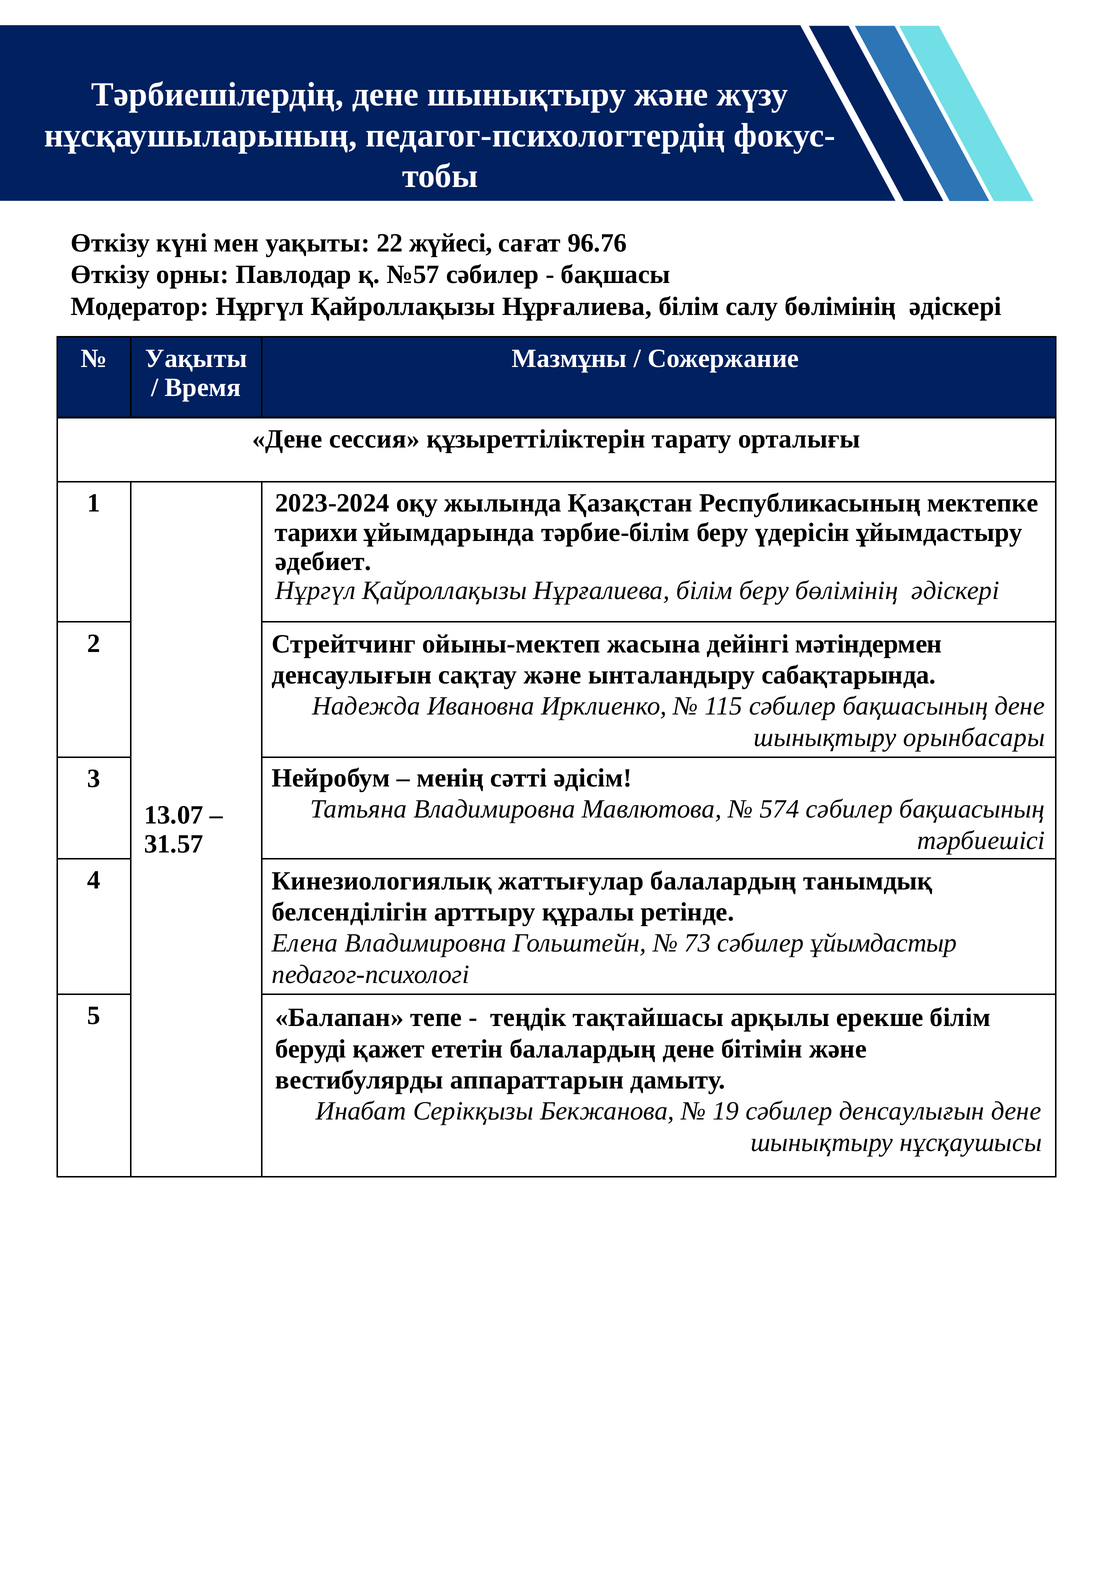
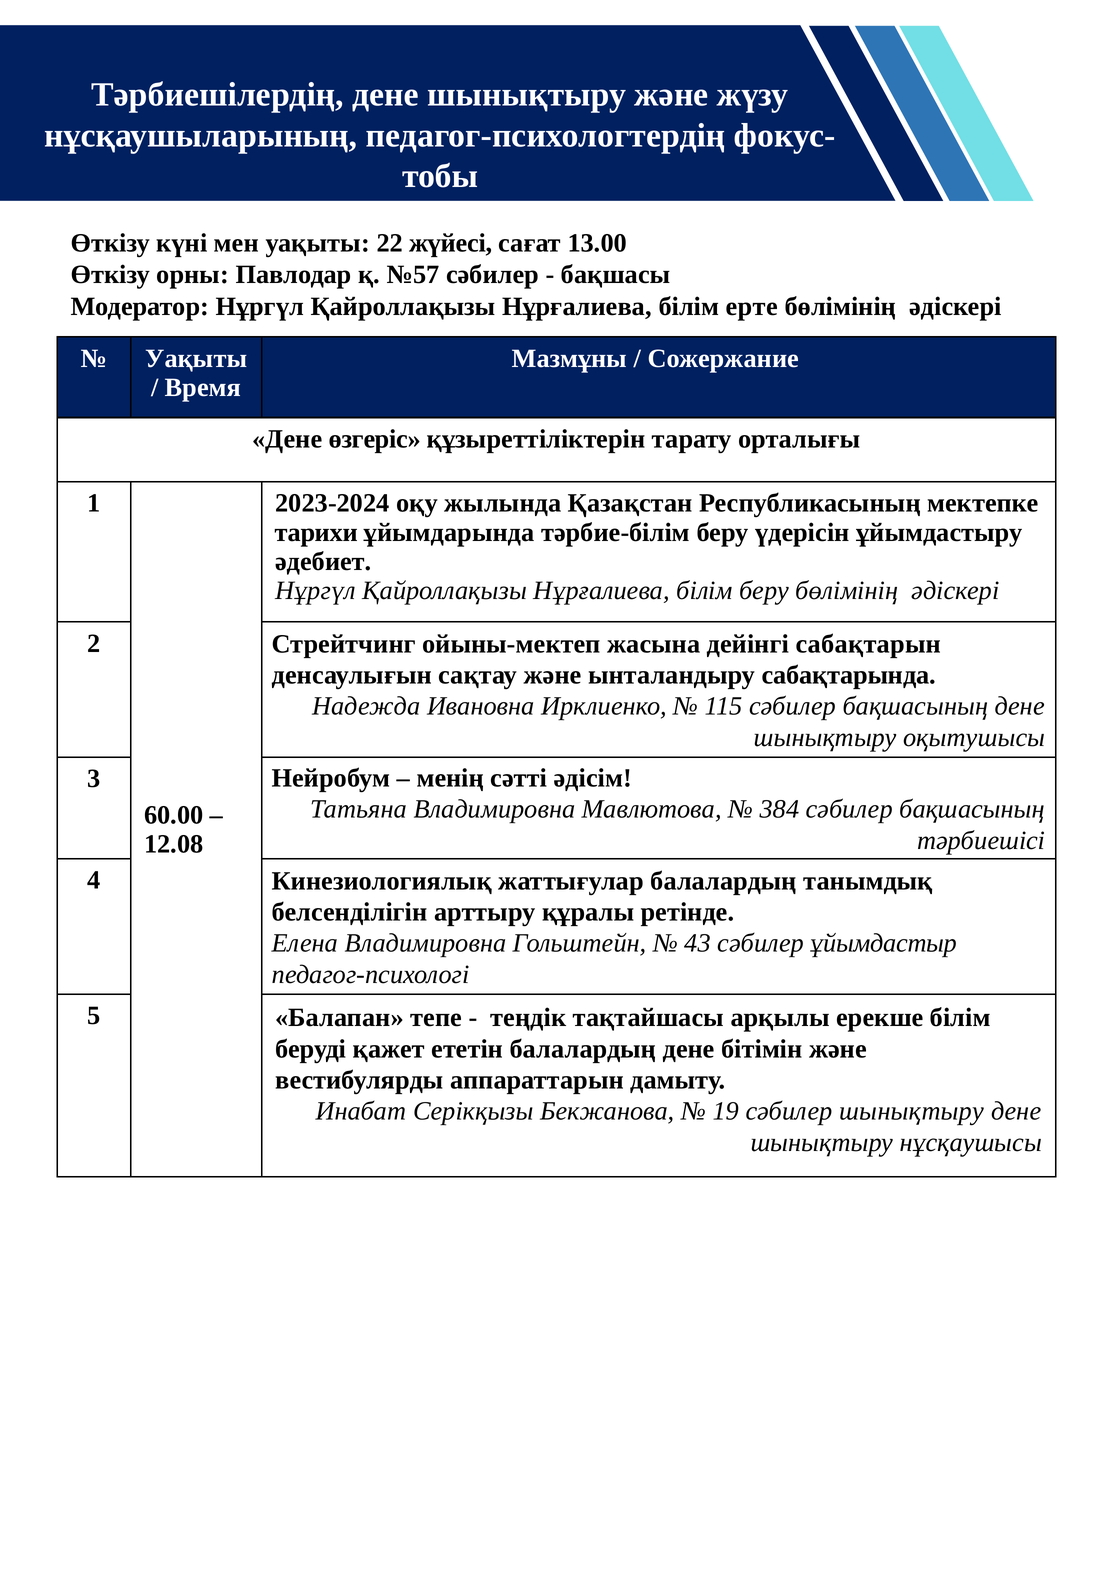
96.76: 96.76 -> 13.00
салу: салу -> ерте
сессия: сессия -> өзгеріс
мәтіндермен: мәтіндермен -> сабақтарын
орынбасары: орынбасары -> оқытушысы
574: 574 -> 384
13.07: 13.07 -> 60.00
31.57: 31.57 -> 12.08
73: 73 -> 43
сәбилер денсаулығын: денсаулығын -> шынықтыру
